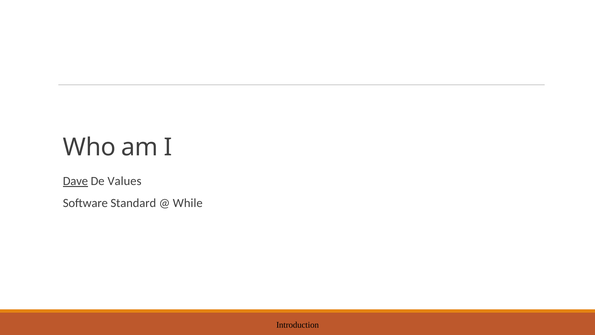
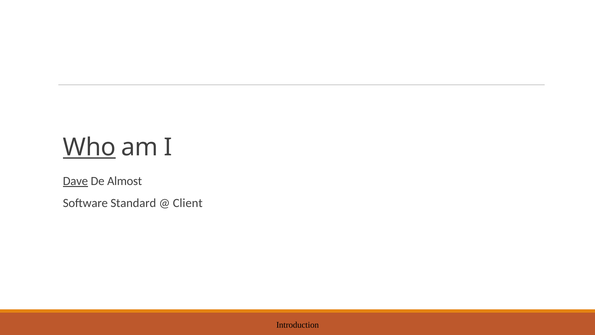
Who underline: none -> present
Values: Values -> Almost
While: While -> Client
